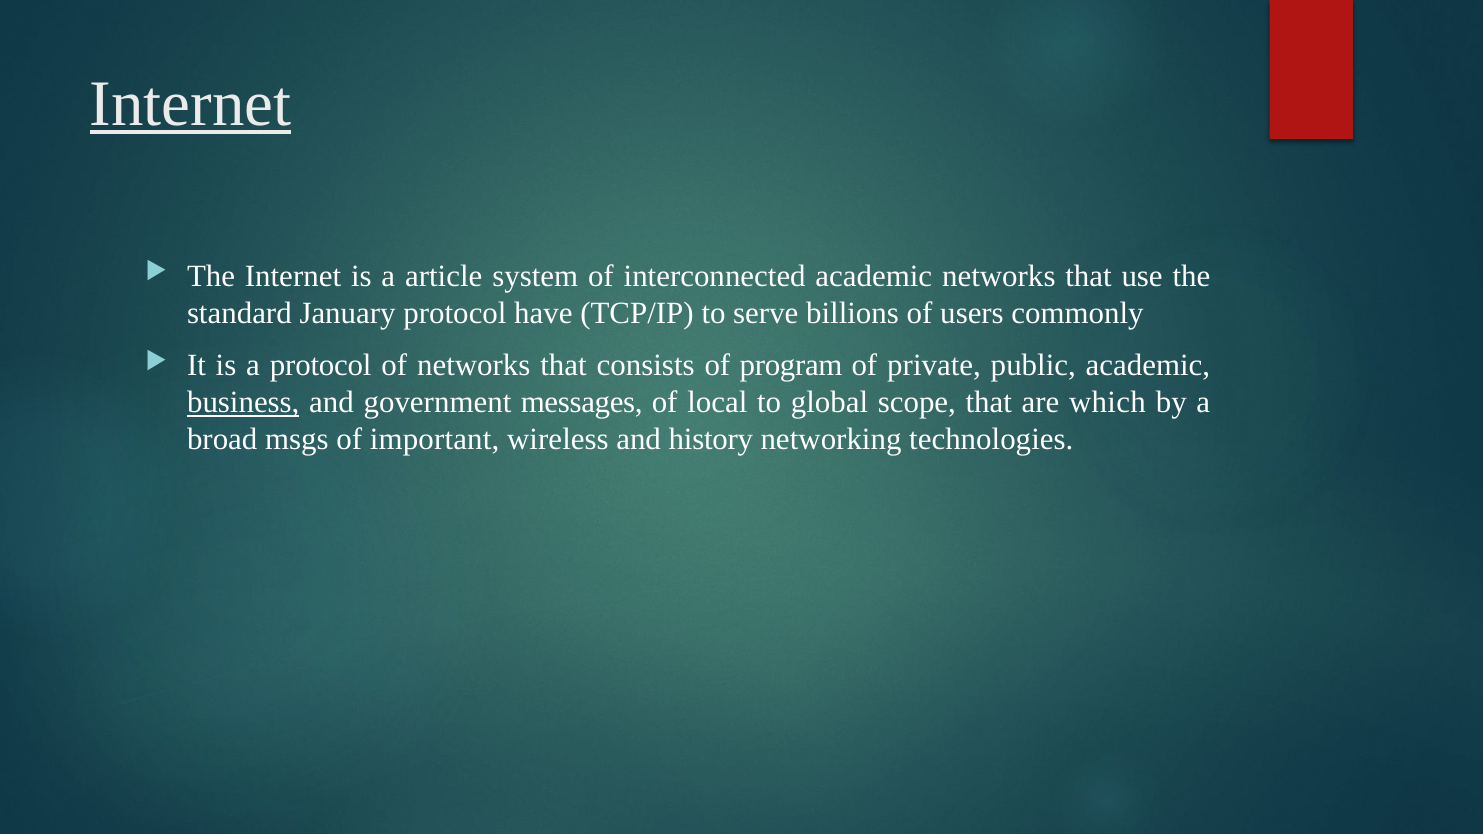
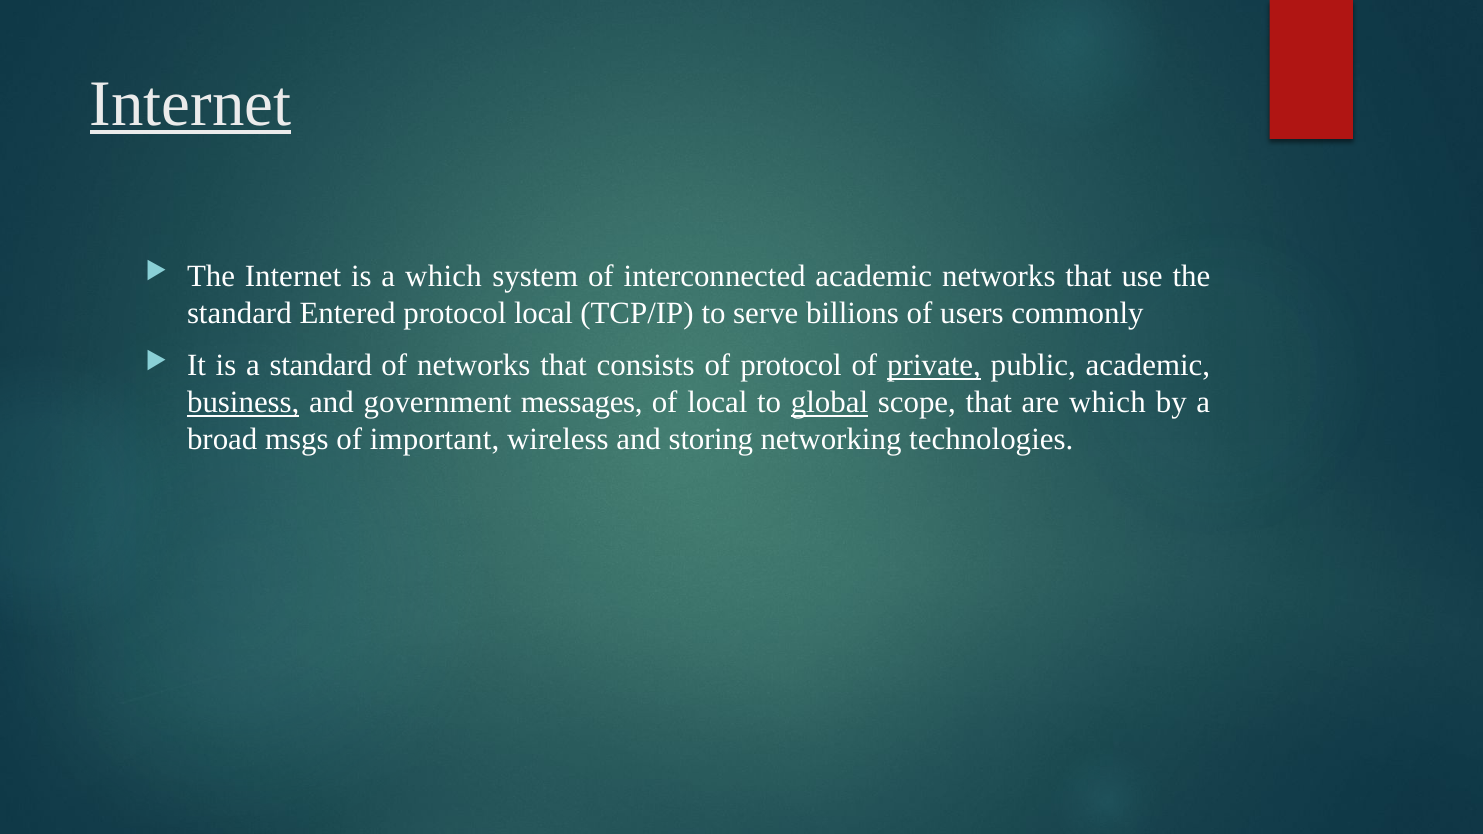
a article: article -> which
January: January -> Entered
protocol have: have -> local
a protocol: protocol -> standard
of program: program -> protocol
private underline: none -> present
global underline: none -> present
history: history -> storing
